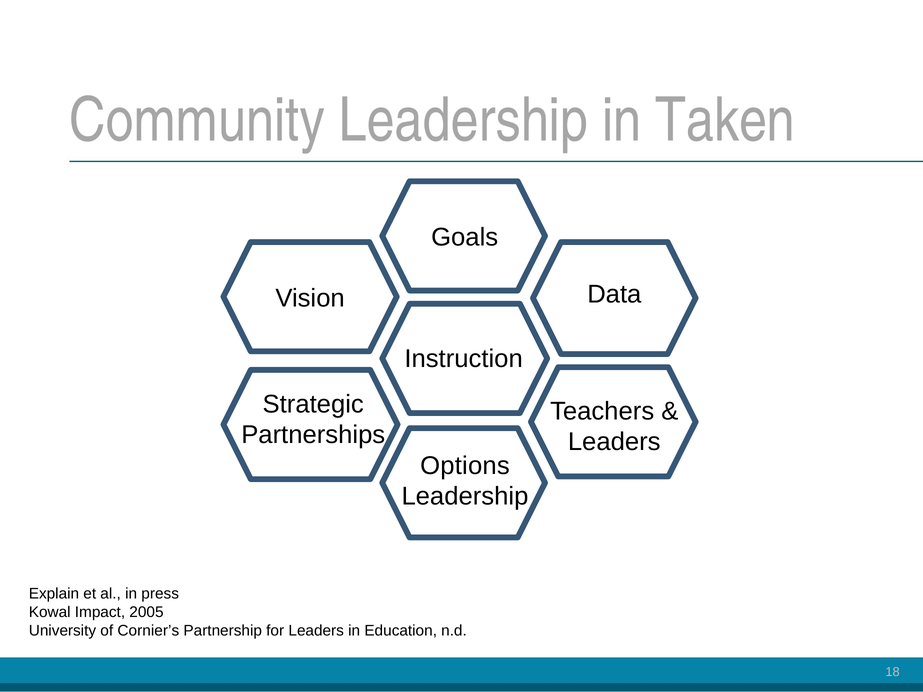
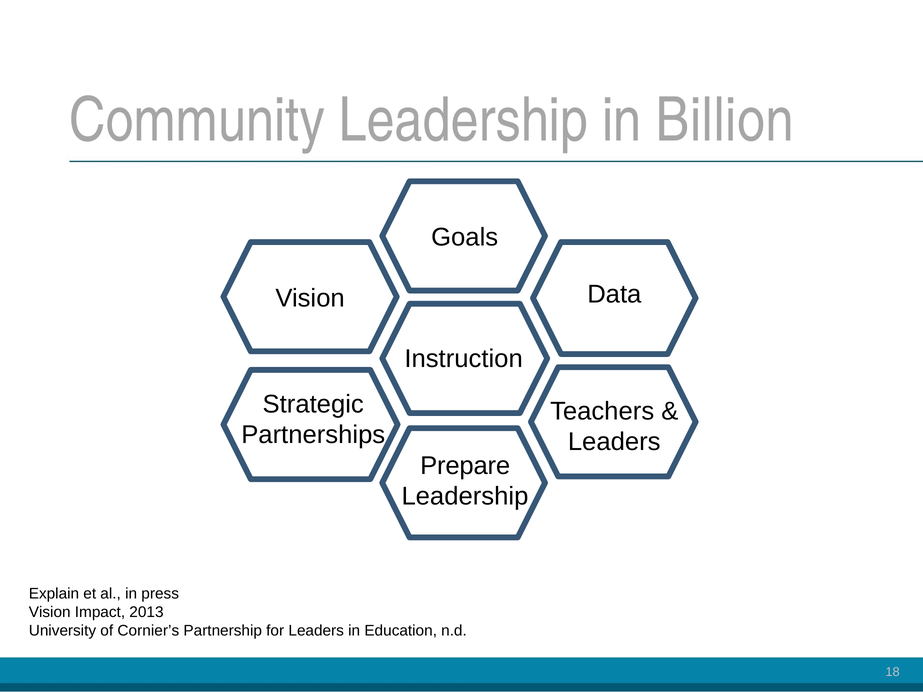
Taken: Taken -> Billion
Options: Options -> Prepare
Kowal at (50, 613): Kowal -> Vision
2005: 2005 -> 2013
